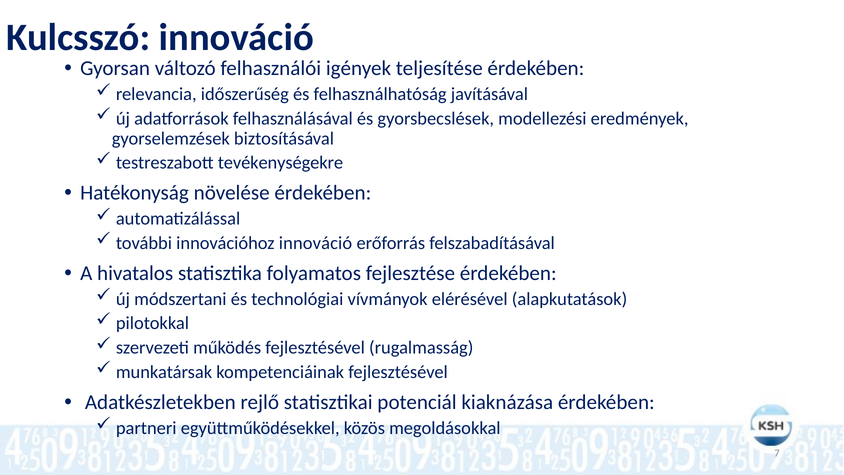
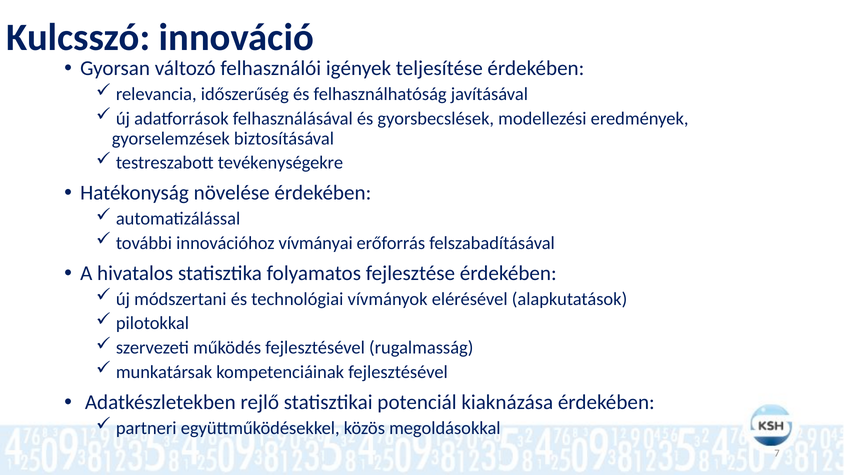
innovációhoz innováció: innováció -> vívmányai
